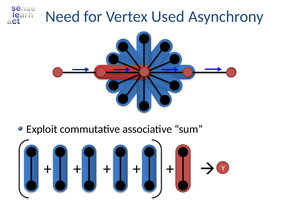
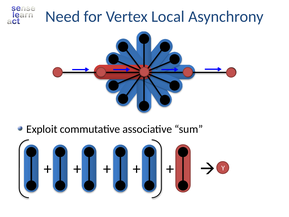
Used: Used -> Local
